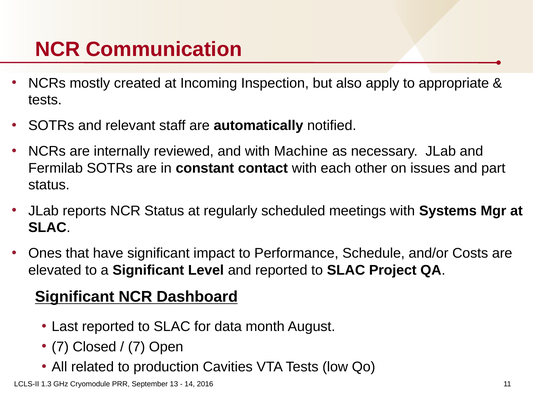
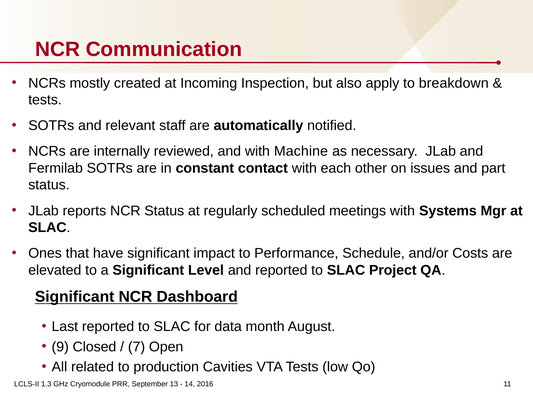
appropriate: appropriate -> breakdown
7 at (60, 347): 7 -> 9
